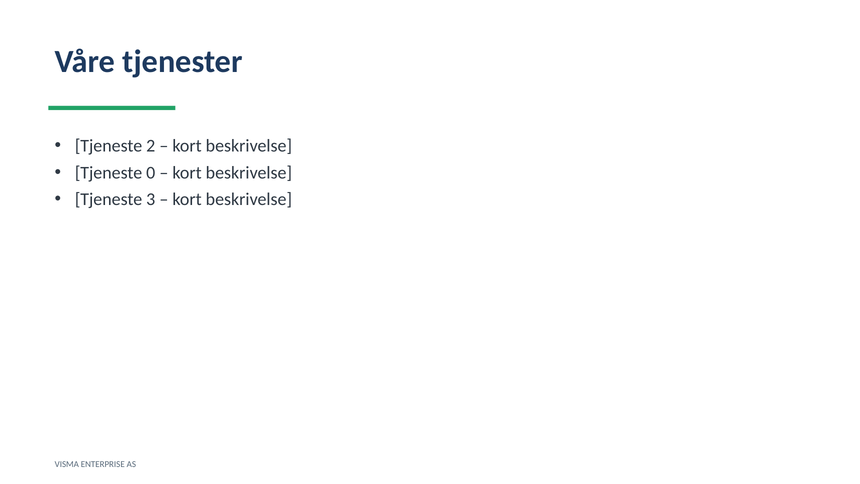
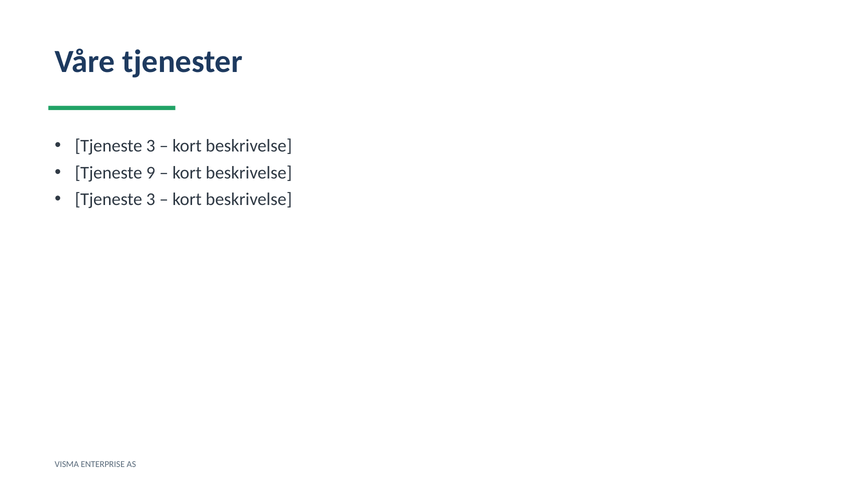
2 at (151, 146): 2 -> 3
0: 0 -> 9
